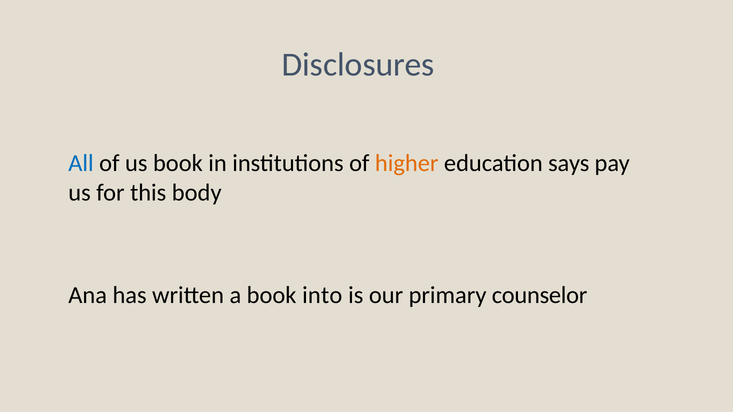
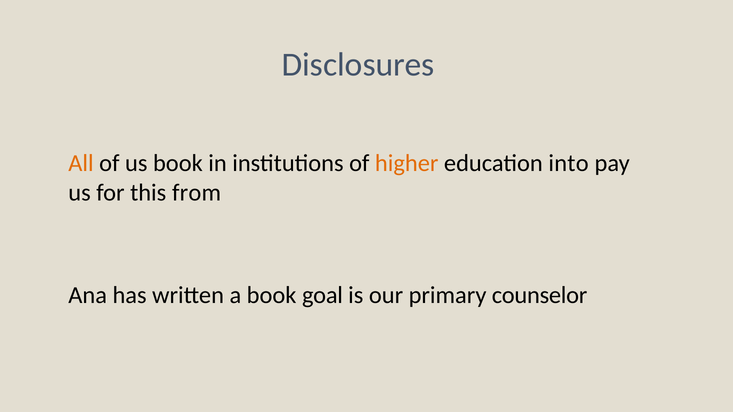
All colour: blue -> orange
says: says -> into
body: body -> from
into: into -> goal
